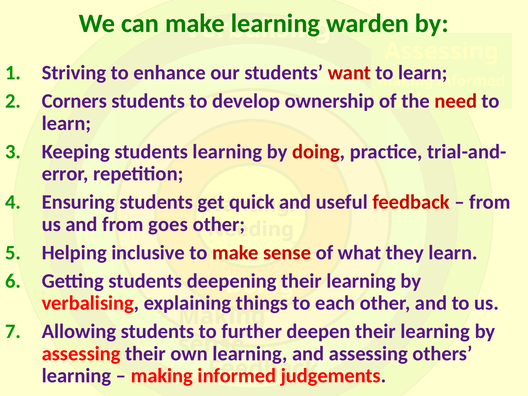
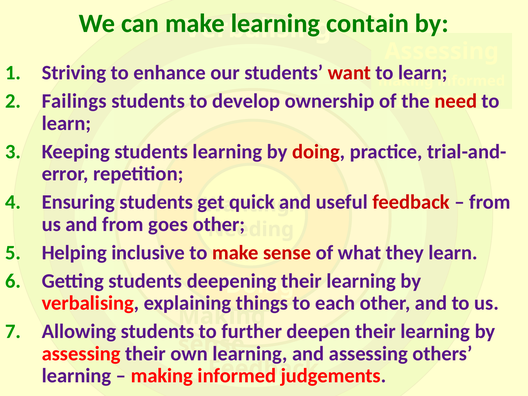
warden: warden -> contain
Corners: Corners -> Failings
